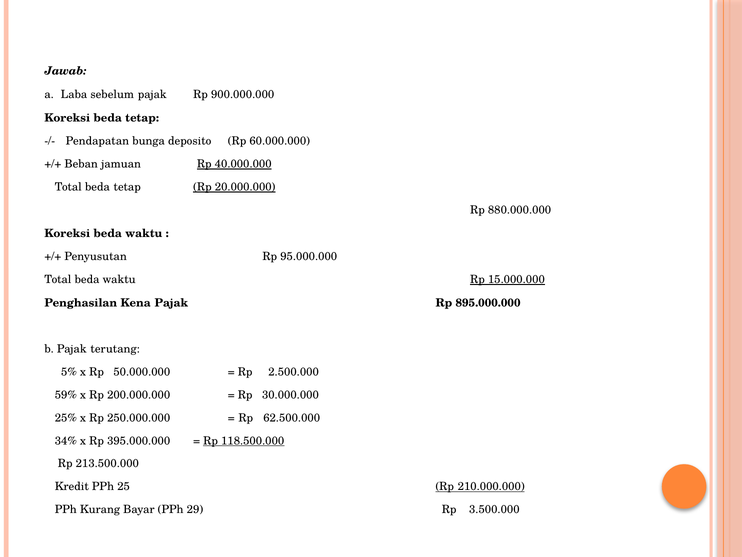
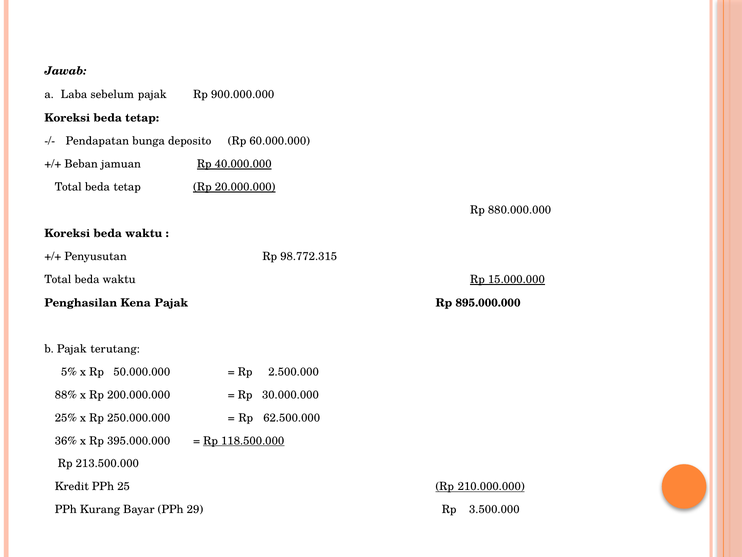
95.000.000: 95.000.000 -> 98.772.315
59%: 59% -> 88%
34%: 34% -> 36%
